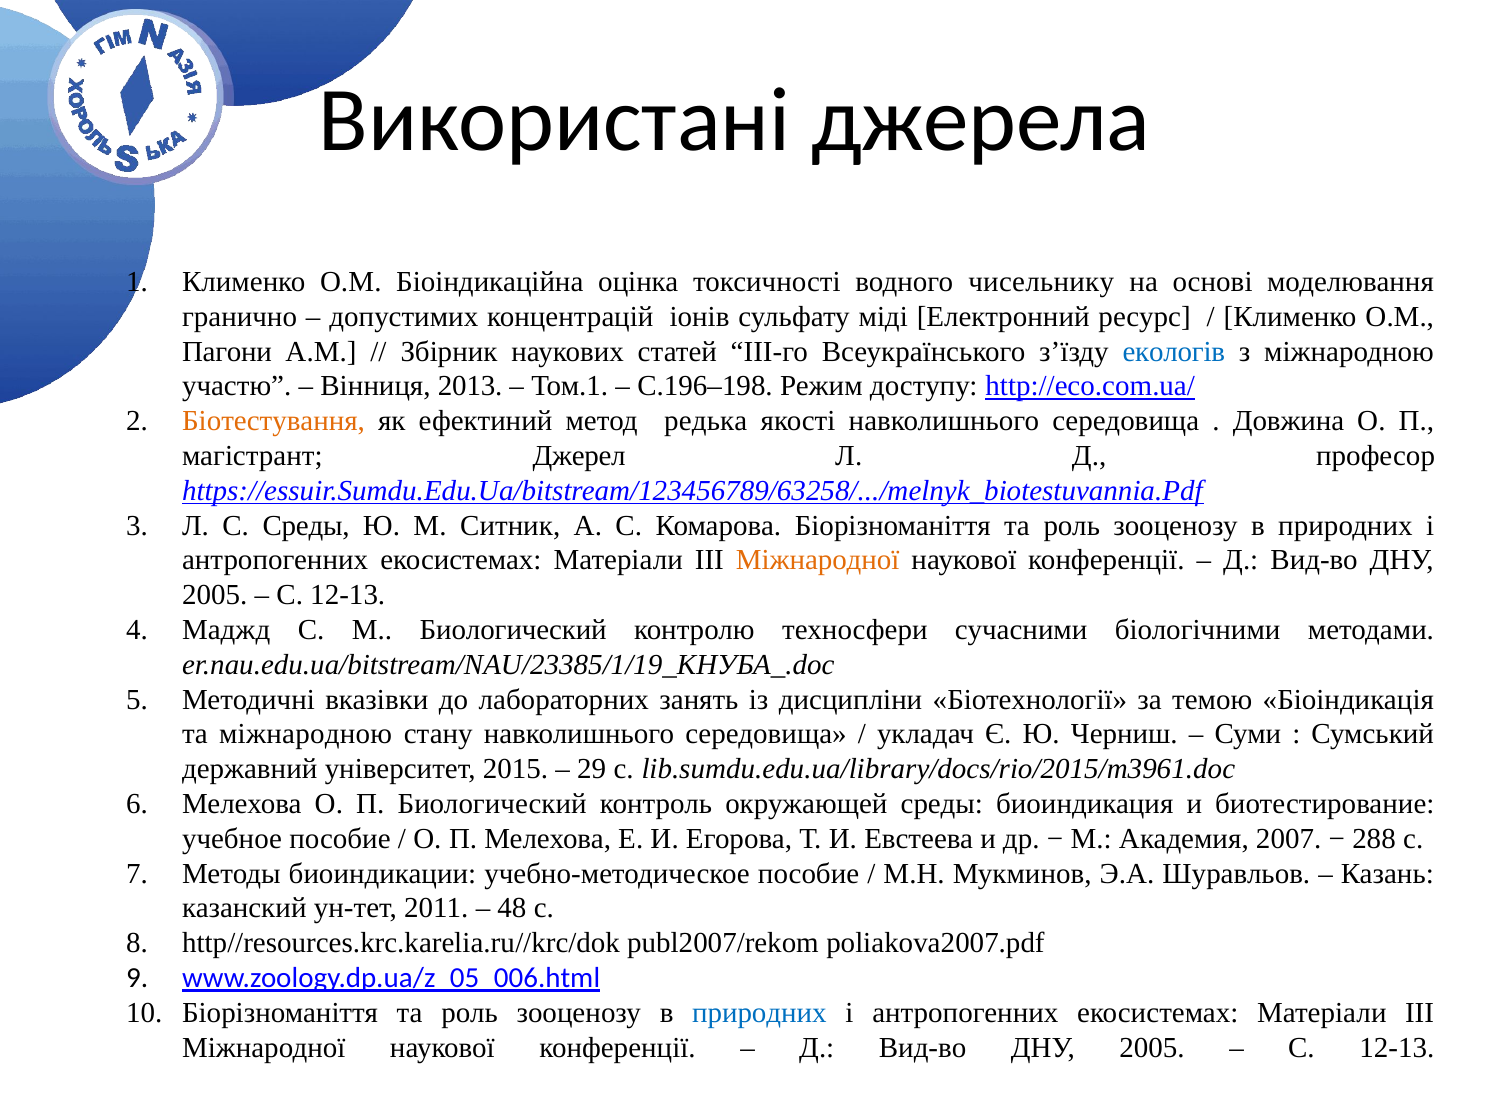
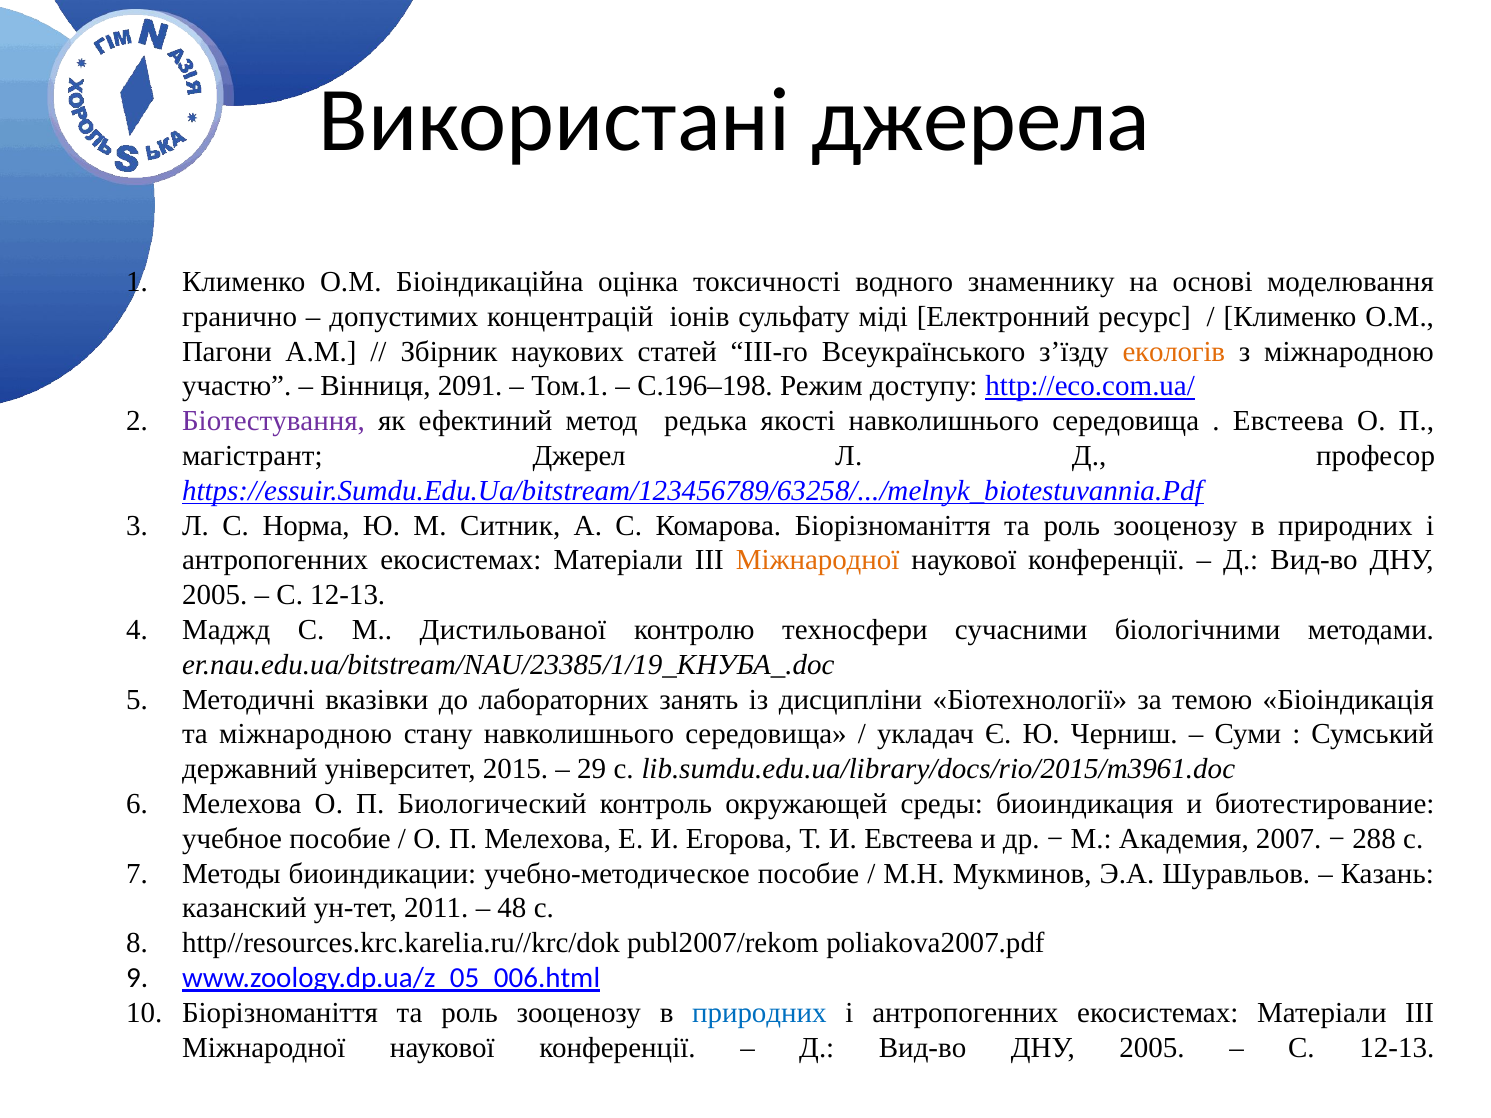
чисельнику: чисельнику -> знаменнику
екологів colour: blue -> orange
2013: 2013 -> 2091
Біотестування colour: orange -> purple
Довжина at (1288, 421): Довжина -> Евстеева
С Среды: Среды -> Норма
М Биологический: Биологический -> Дистильованої
